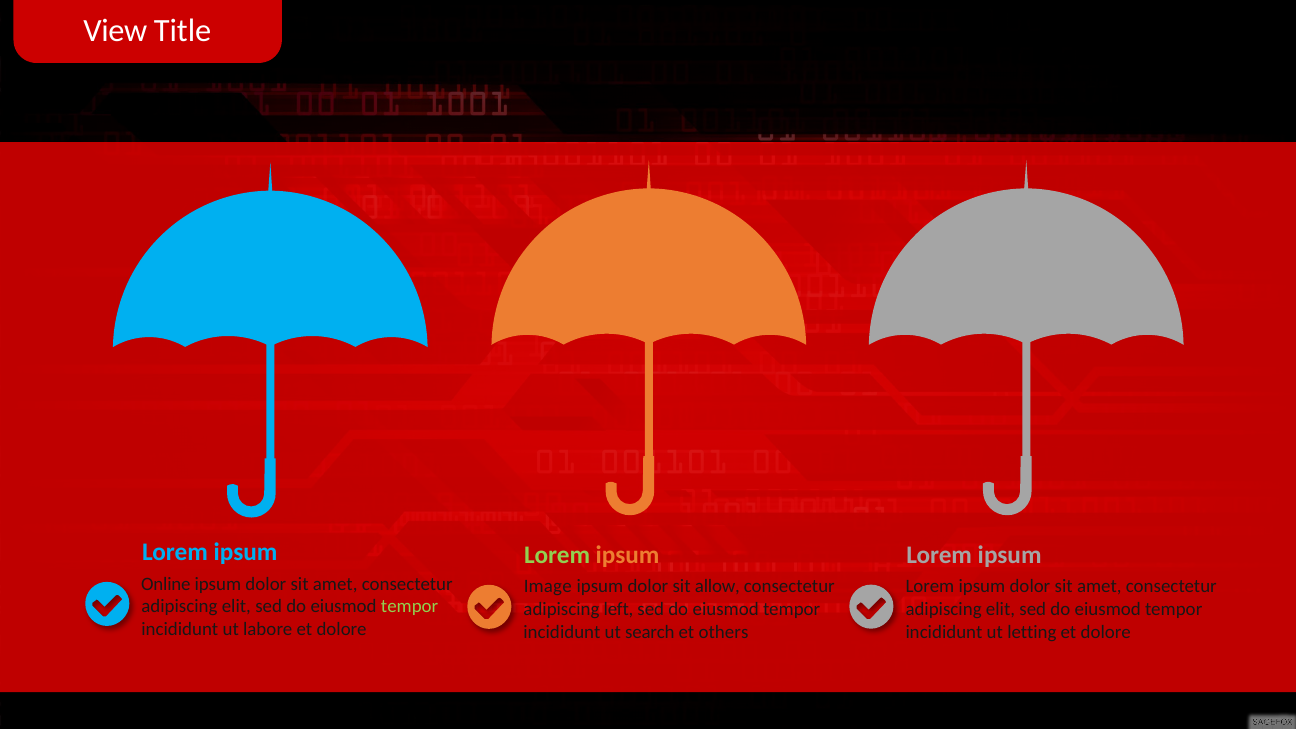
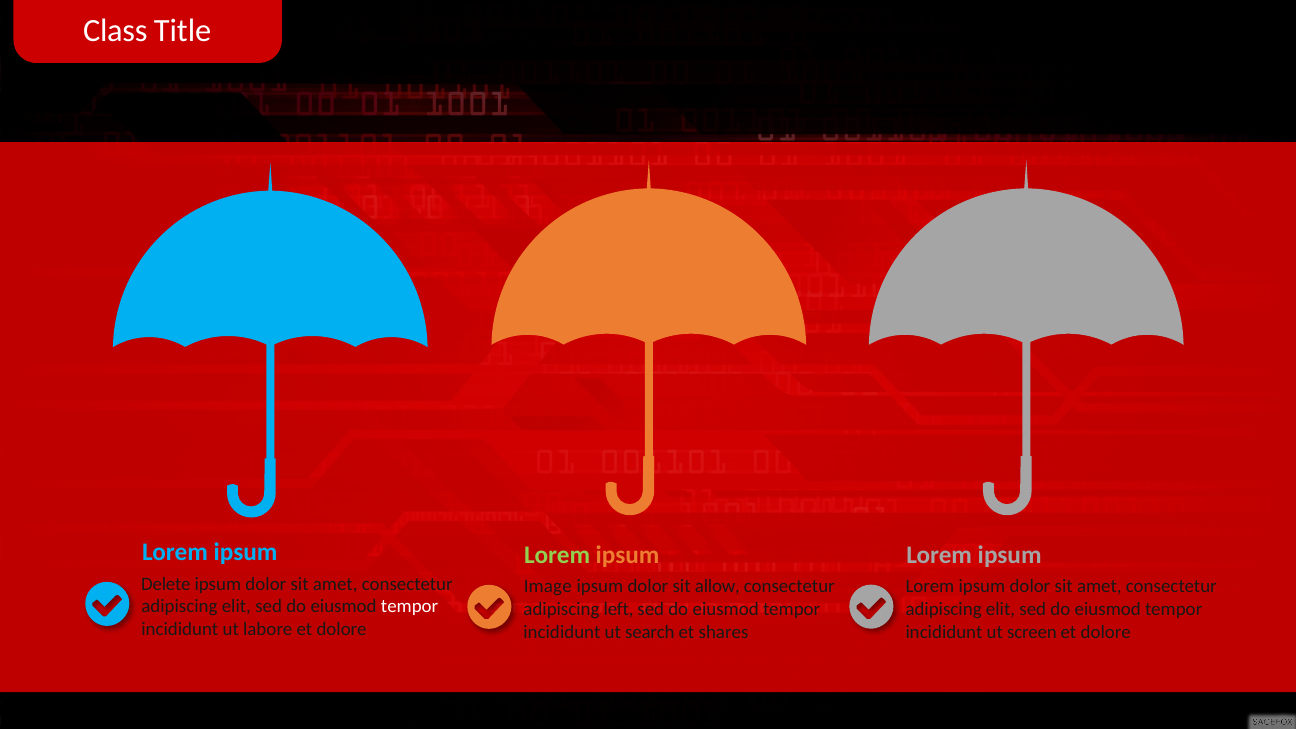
View: View -> Class
Online: Online -> Delete
tempor at (410, 607) colour: light green -> white
letting: letting -> screen
others: others -> shares
